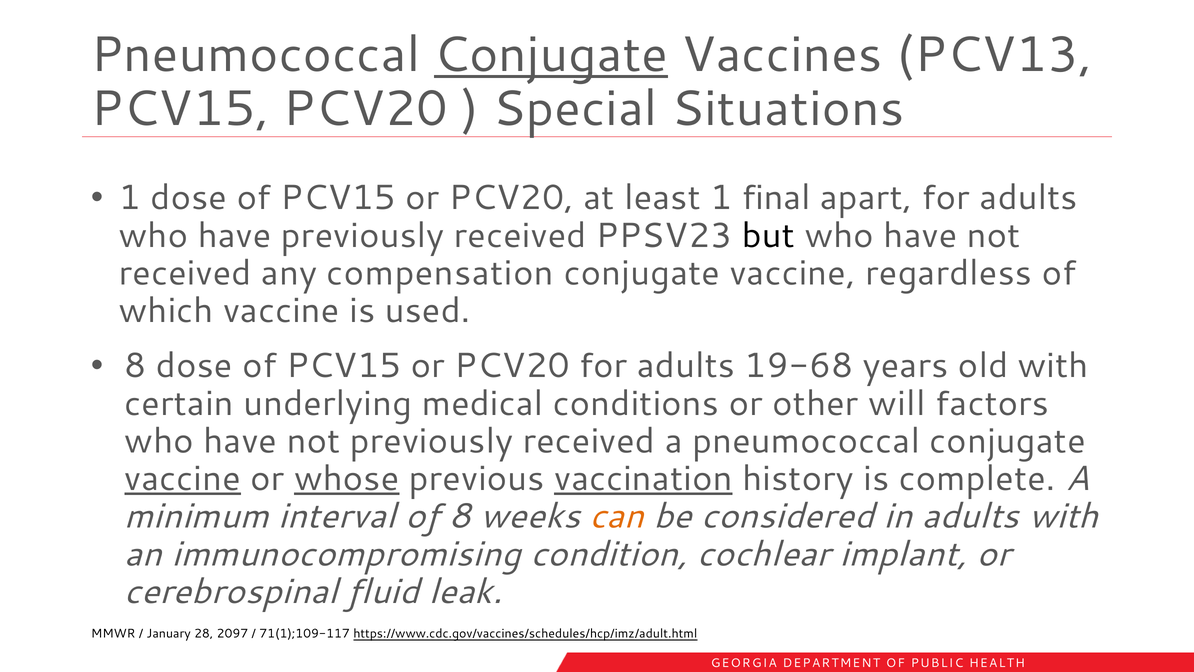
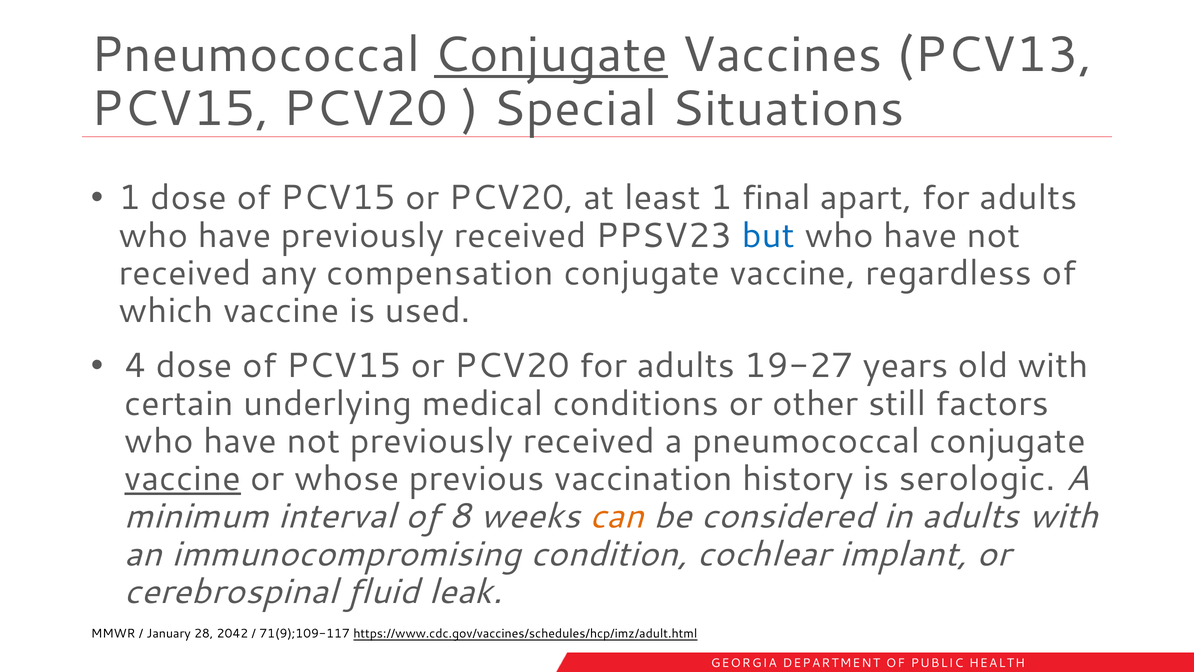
but colour: black -> blue
8 at (136, 366): 8 -> 4
19-68: 19-68 -> 19-27
will: will -> still
whose underline: present -> none
vaccination underline: present -> none
complete: complete -> serologic
2097: 2097 -> 2042
71(1);109-117: 71(1);109-117 -> 71(9);109-117
